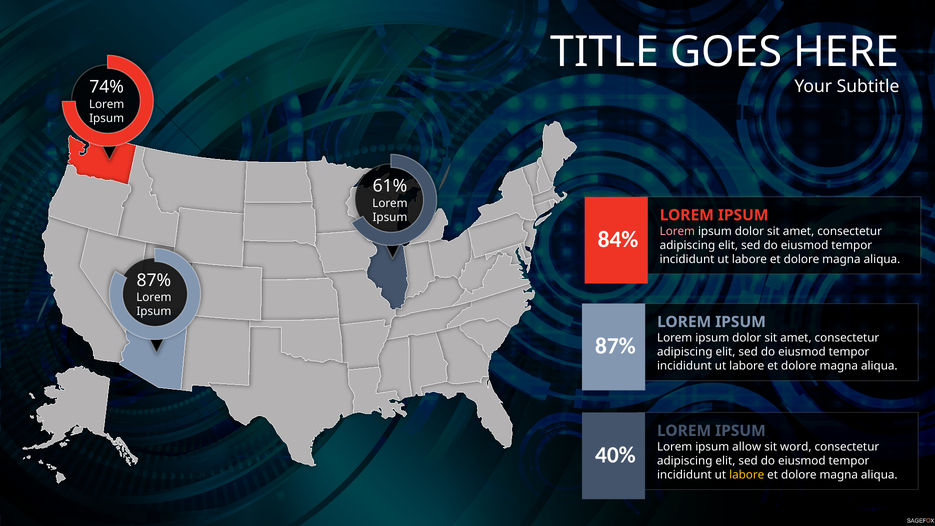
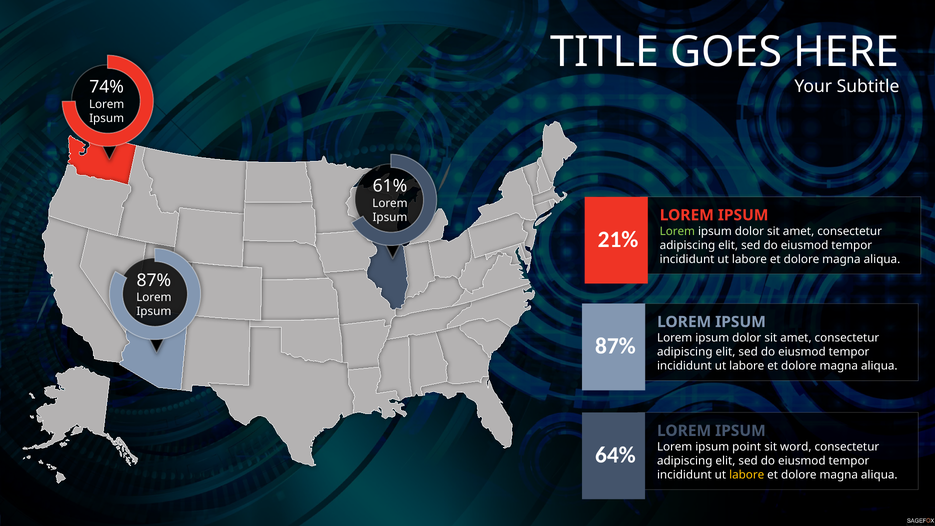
Lorem at (677, 231) colour: pink -> light green
84%: 84% -> 21%
allow: allow -> point
40%: 40% -> 64%
